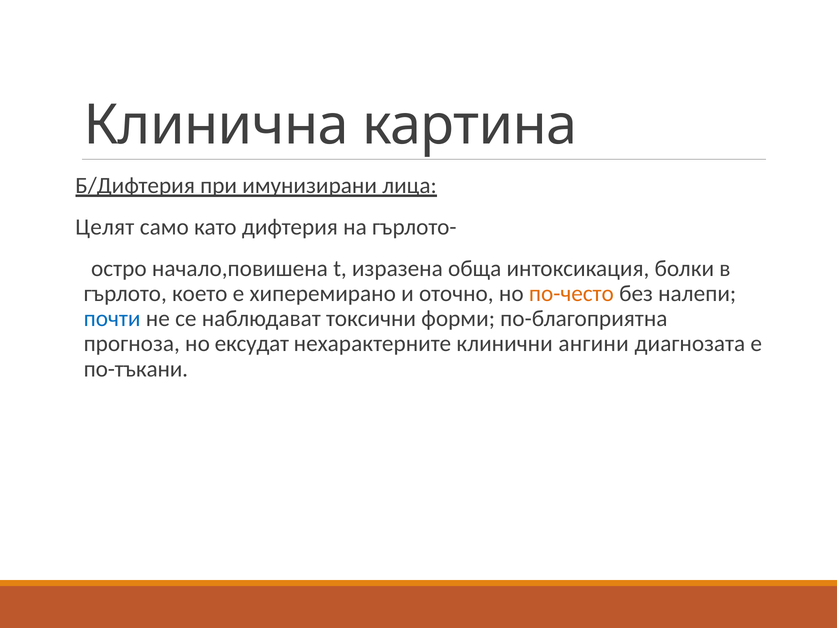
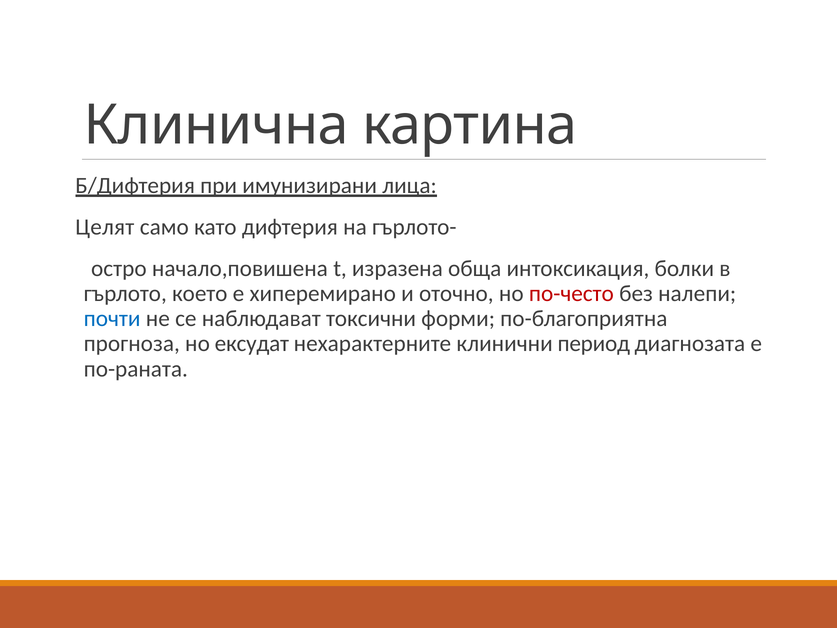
по-често colour: orange -> red
ангини: ангини -> период
по-тъкани: по-тъкани -> по-раната
